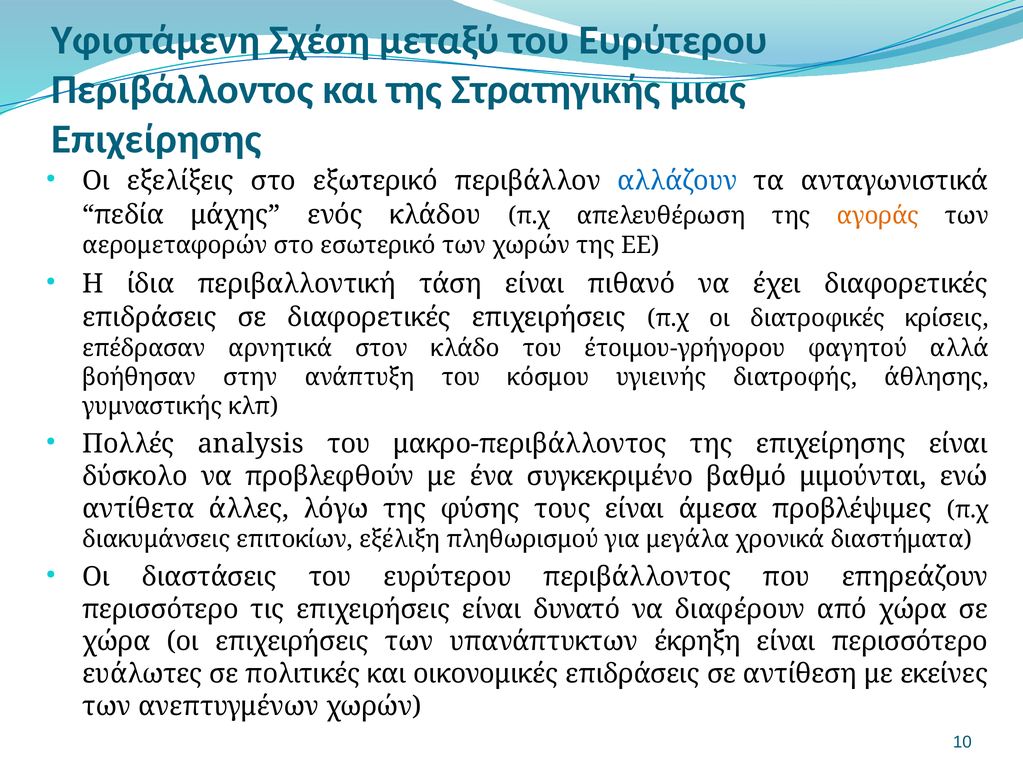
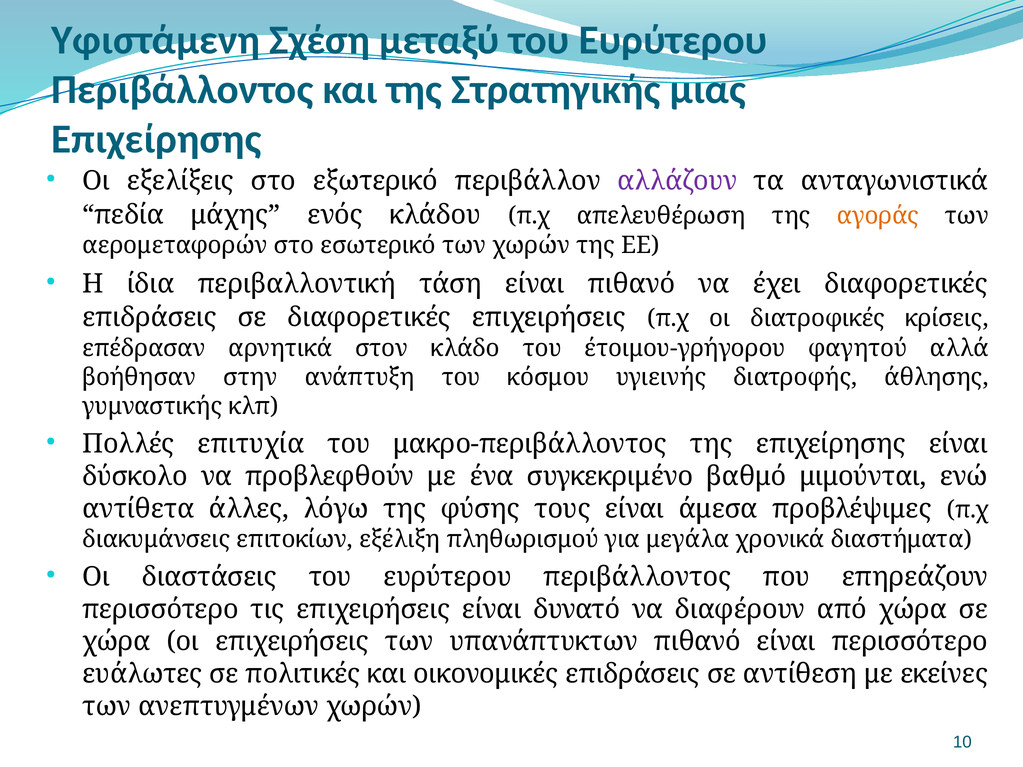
αλλάζουν colour: blue -> purple
analysis: analysis -> επιτυχία
υπανάπτυκτων έκρηξη: έκρηξη -> πιθανό
